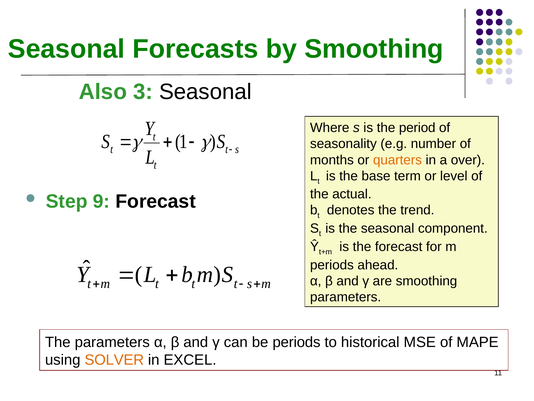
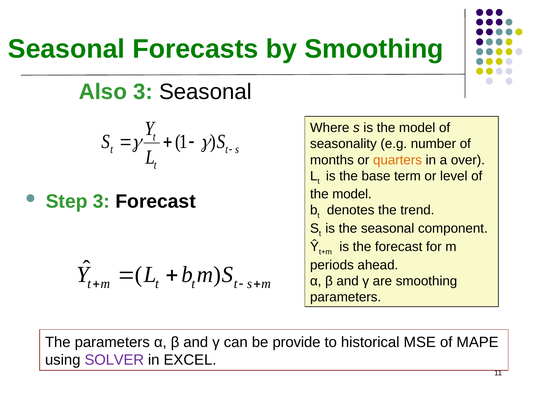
is the period: period -> model
actual at (352, 194): actual -> model
Step 9: 9 -> 3
be periods: periods -> provide
SOLVER colour: orange -> purple
